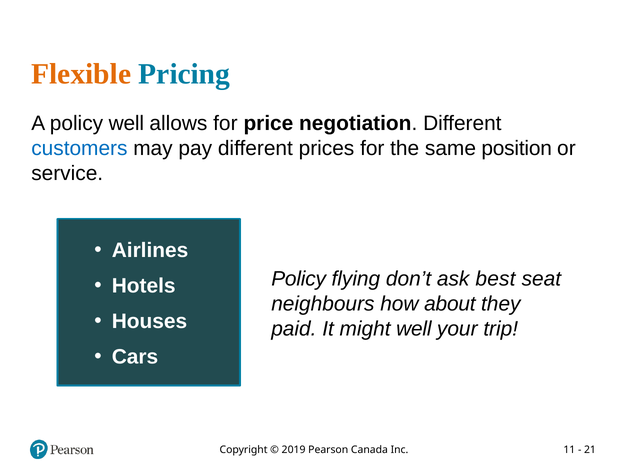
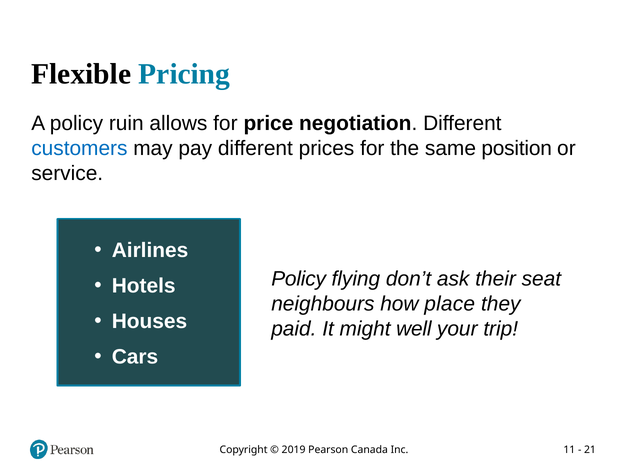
Flexible colour: orange -> black
policy well: well -> ruin
best: best -> their
about: about -> place
